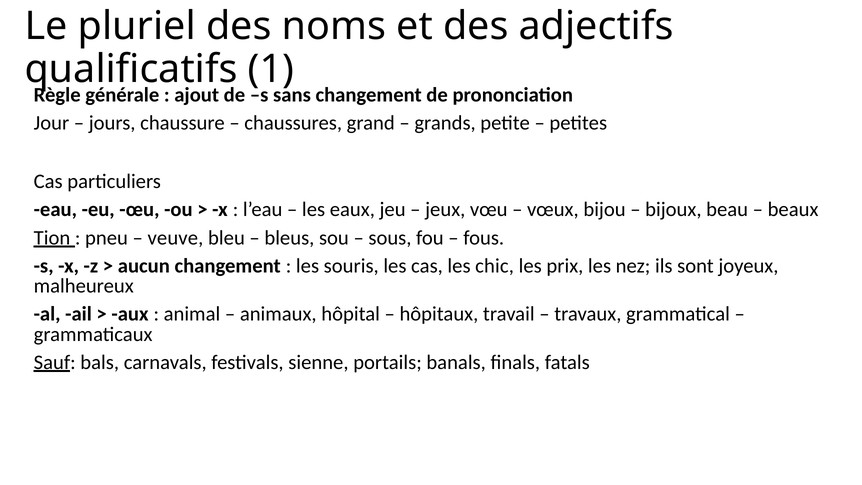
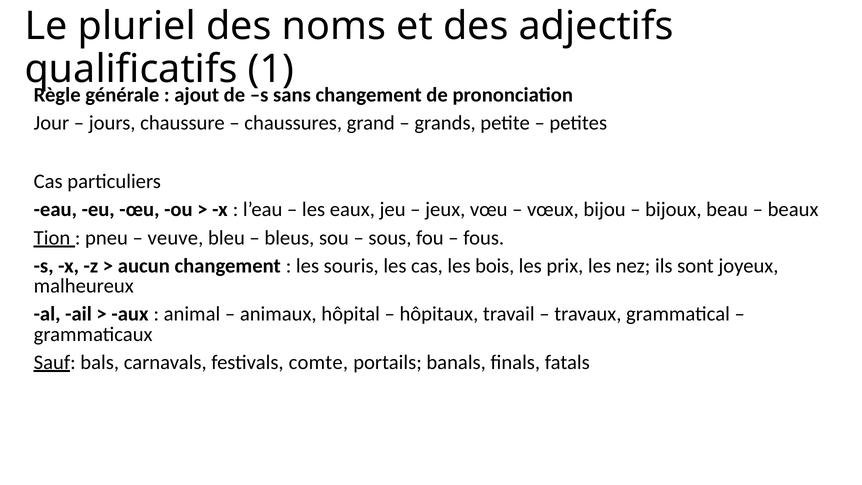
chic: chic -> bois
sienne: sienne -> comte
